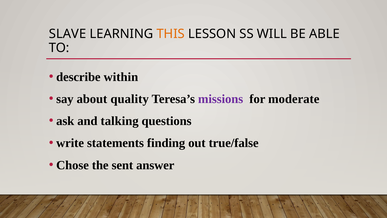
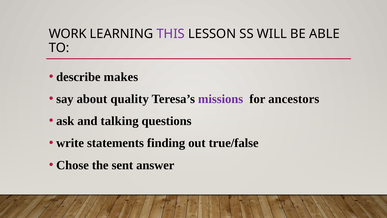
SLAVE: SLAVE -> WORK
THIS colour: orange -> purple
within: within -> makes
moderate: moderate -> ancestors
